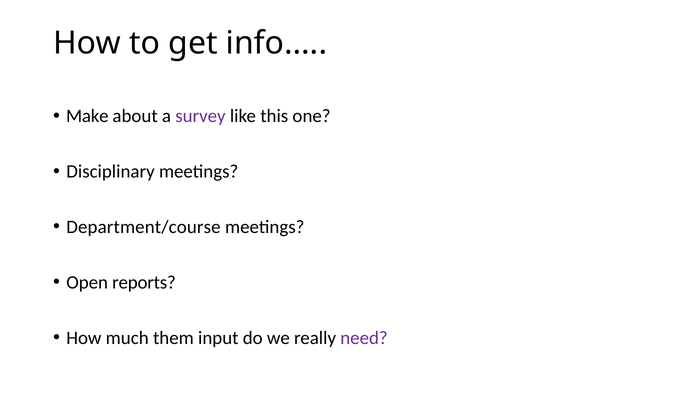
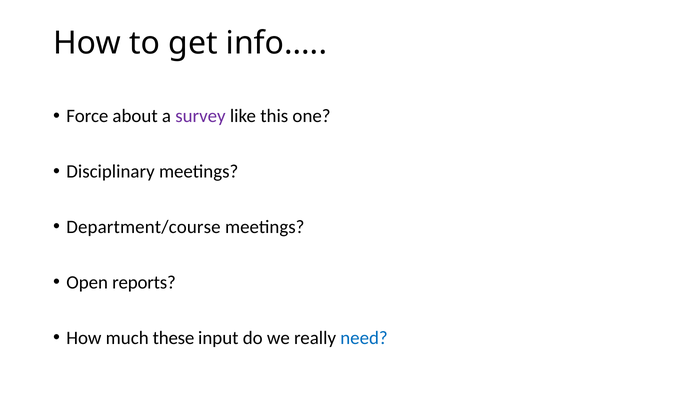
Make: Make -> Force
them: them -> these
need colour: purple -> blue
